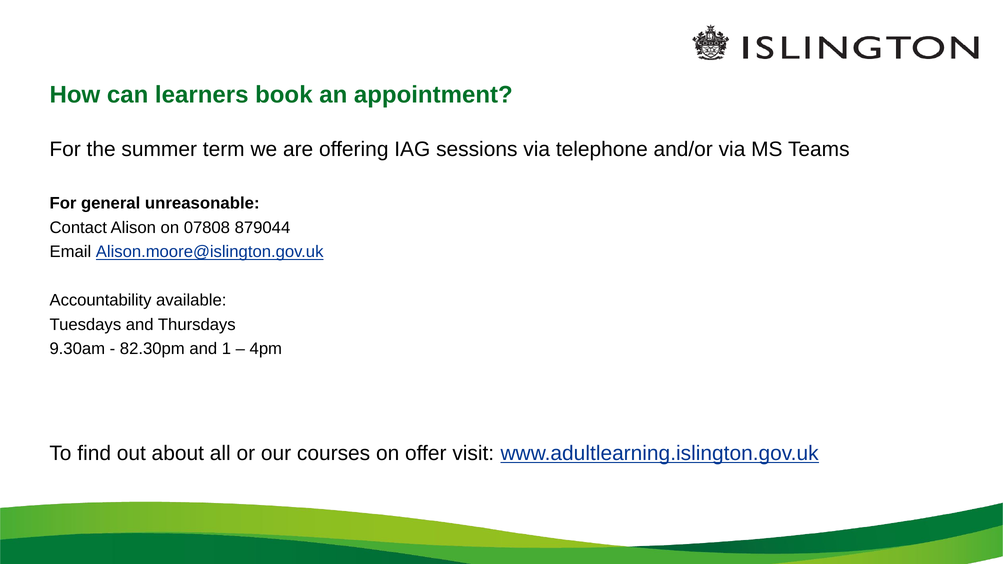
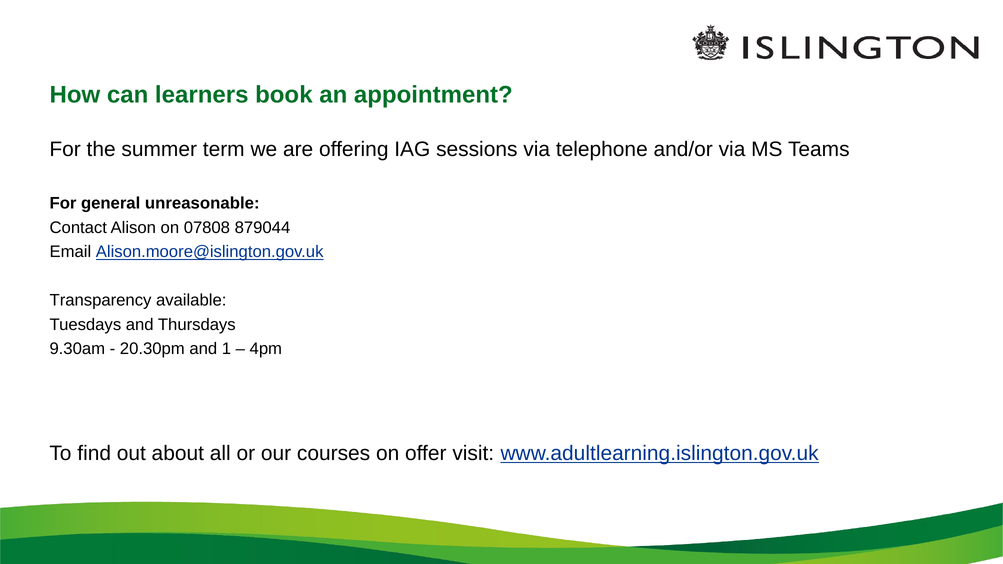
Accountability: Accountability -> Transparency
82.30pm: 82.30pm -> 20.30pm
